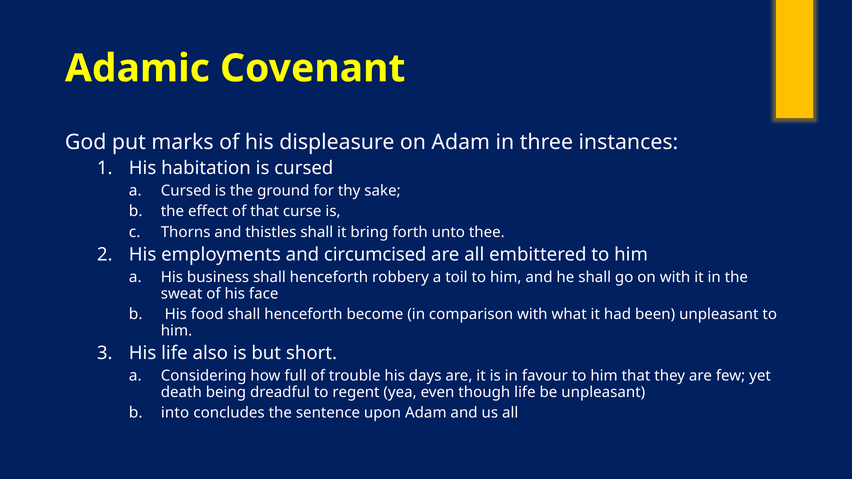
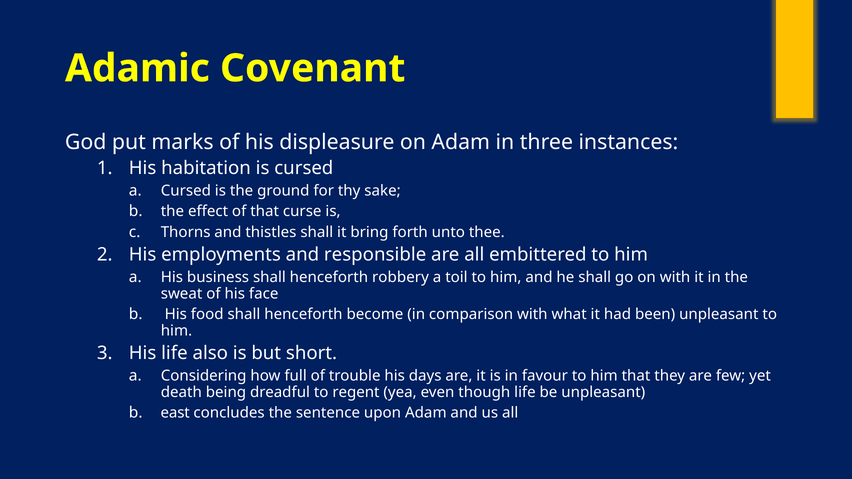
circumcised: circumcised -> responsible
into: into -> east
